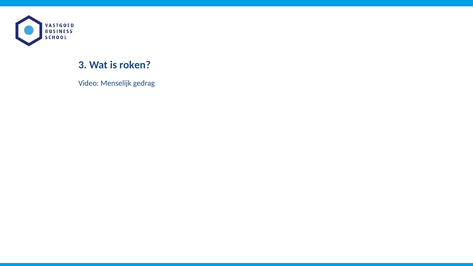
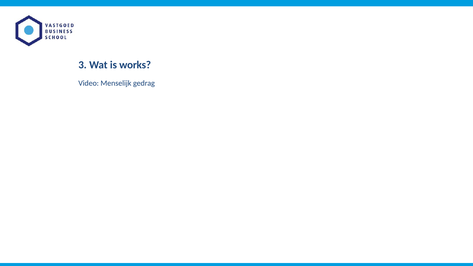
roken: roken -> works
